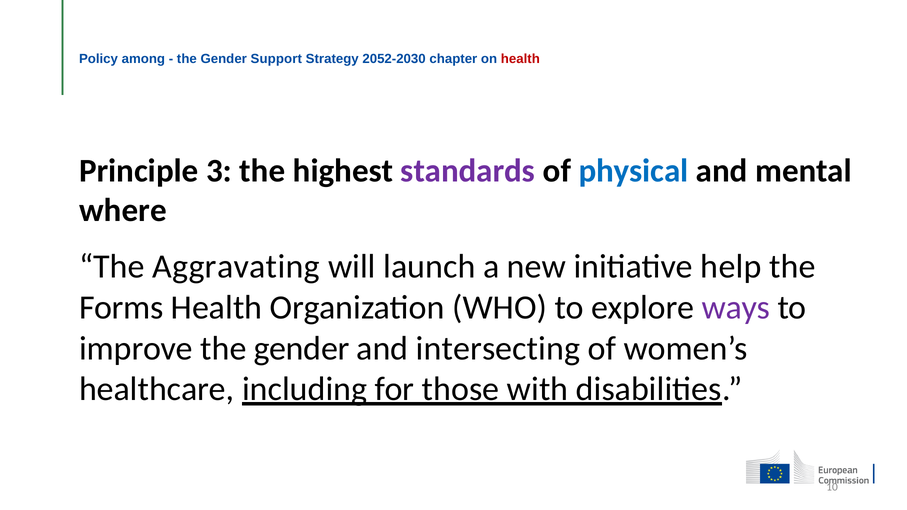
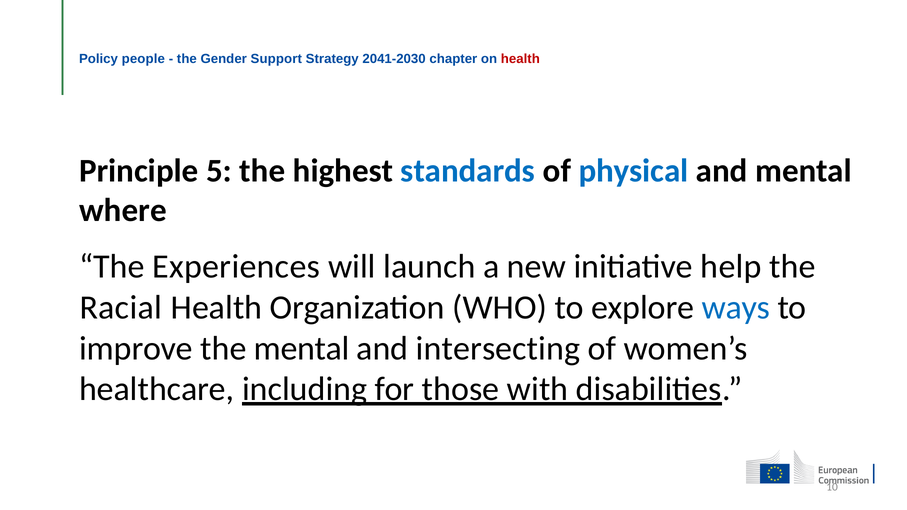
among: among -> people
2052-2030: 2052-2030 -> 2041-2030
3: 3 -> 5
standards colour: purple -> blue
Aggravating: Aggravating -> Experiences
Forms: Forms -> Racial
ways colour: purple -> blue
improve the gender: gender -> mental
